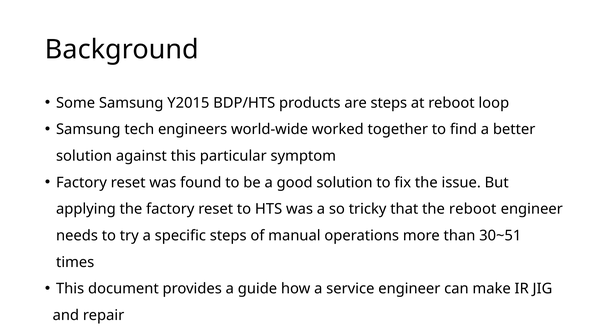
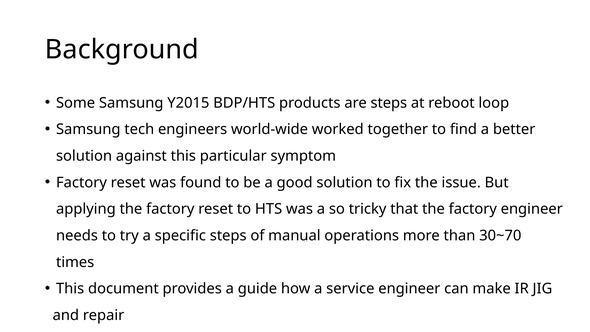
that the reboot: reboot -> factory
30~51: 30~51 -> 30~70
